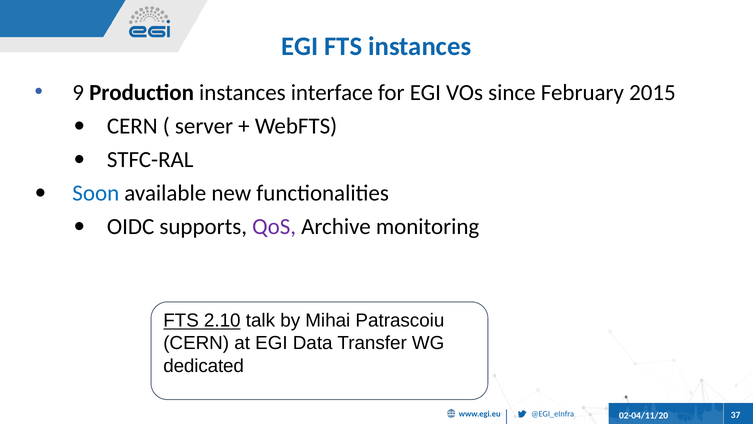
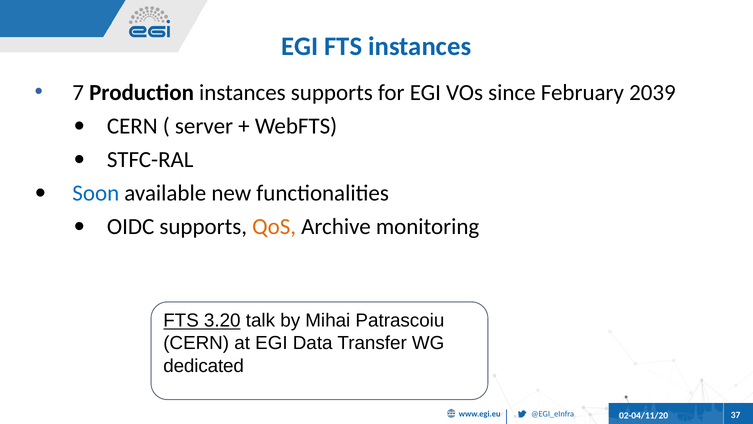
9: 9 -> 7
instances interface: interface -> supports
2015: 2015 -> 2039
QoS colour: purple -> orange
2.10: 2.10 -> 3.20
